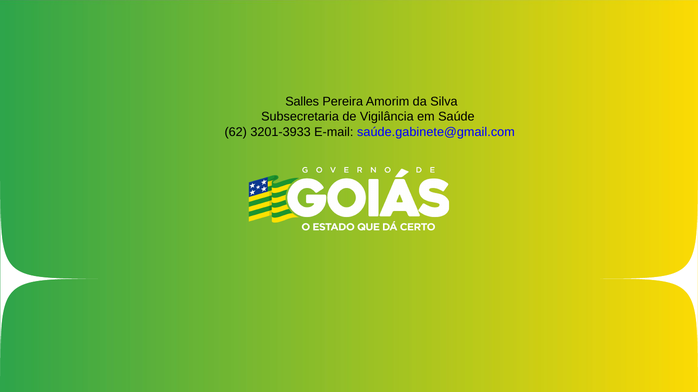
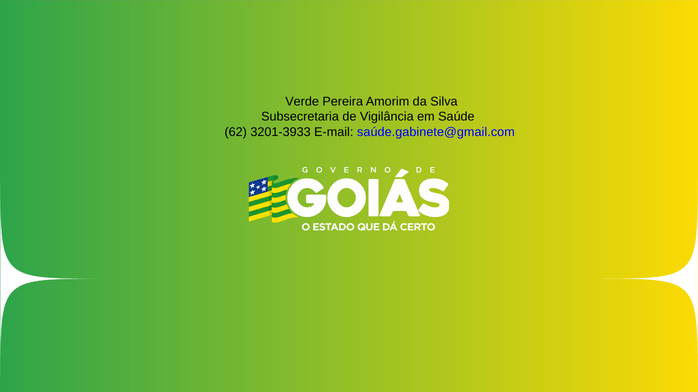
Salles: Salles -> Verde
